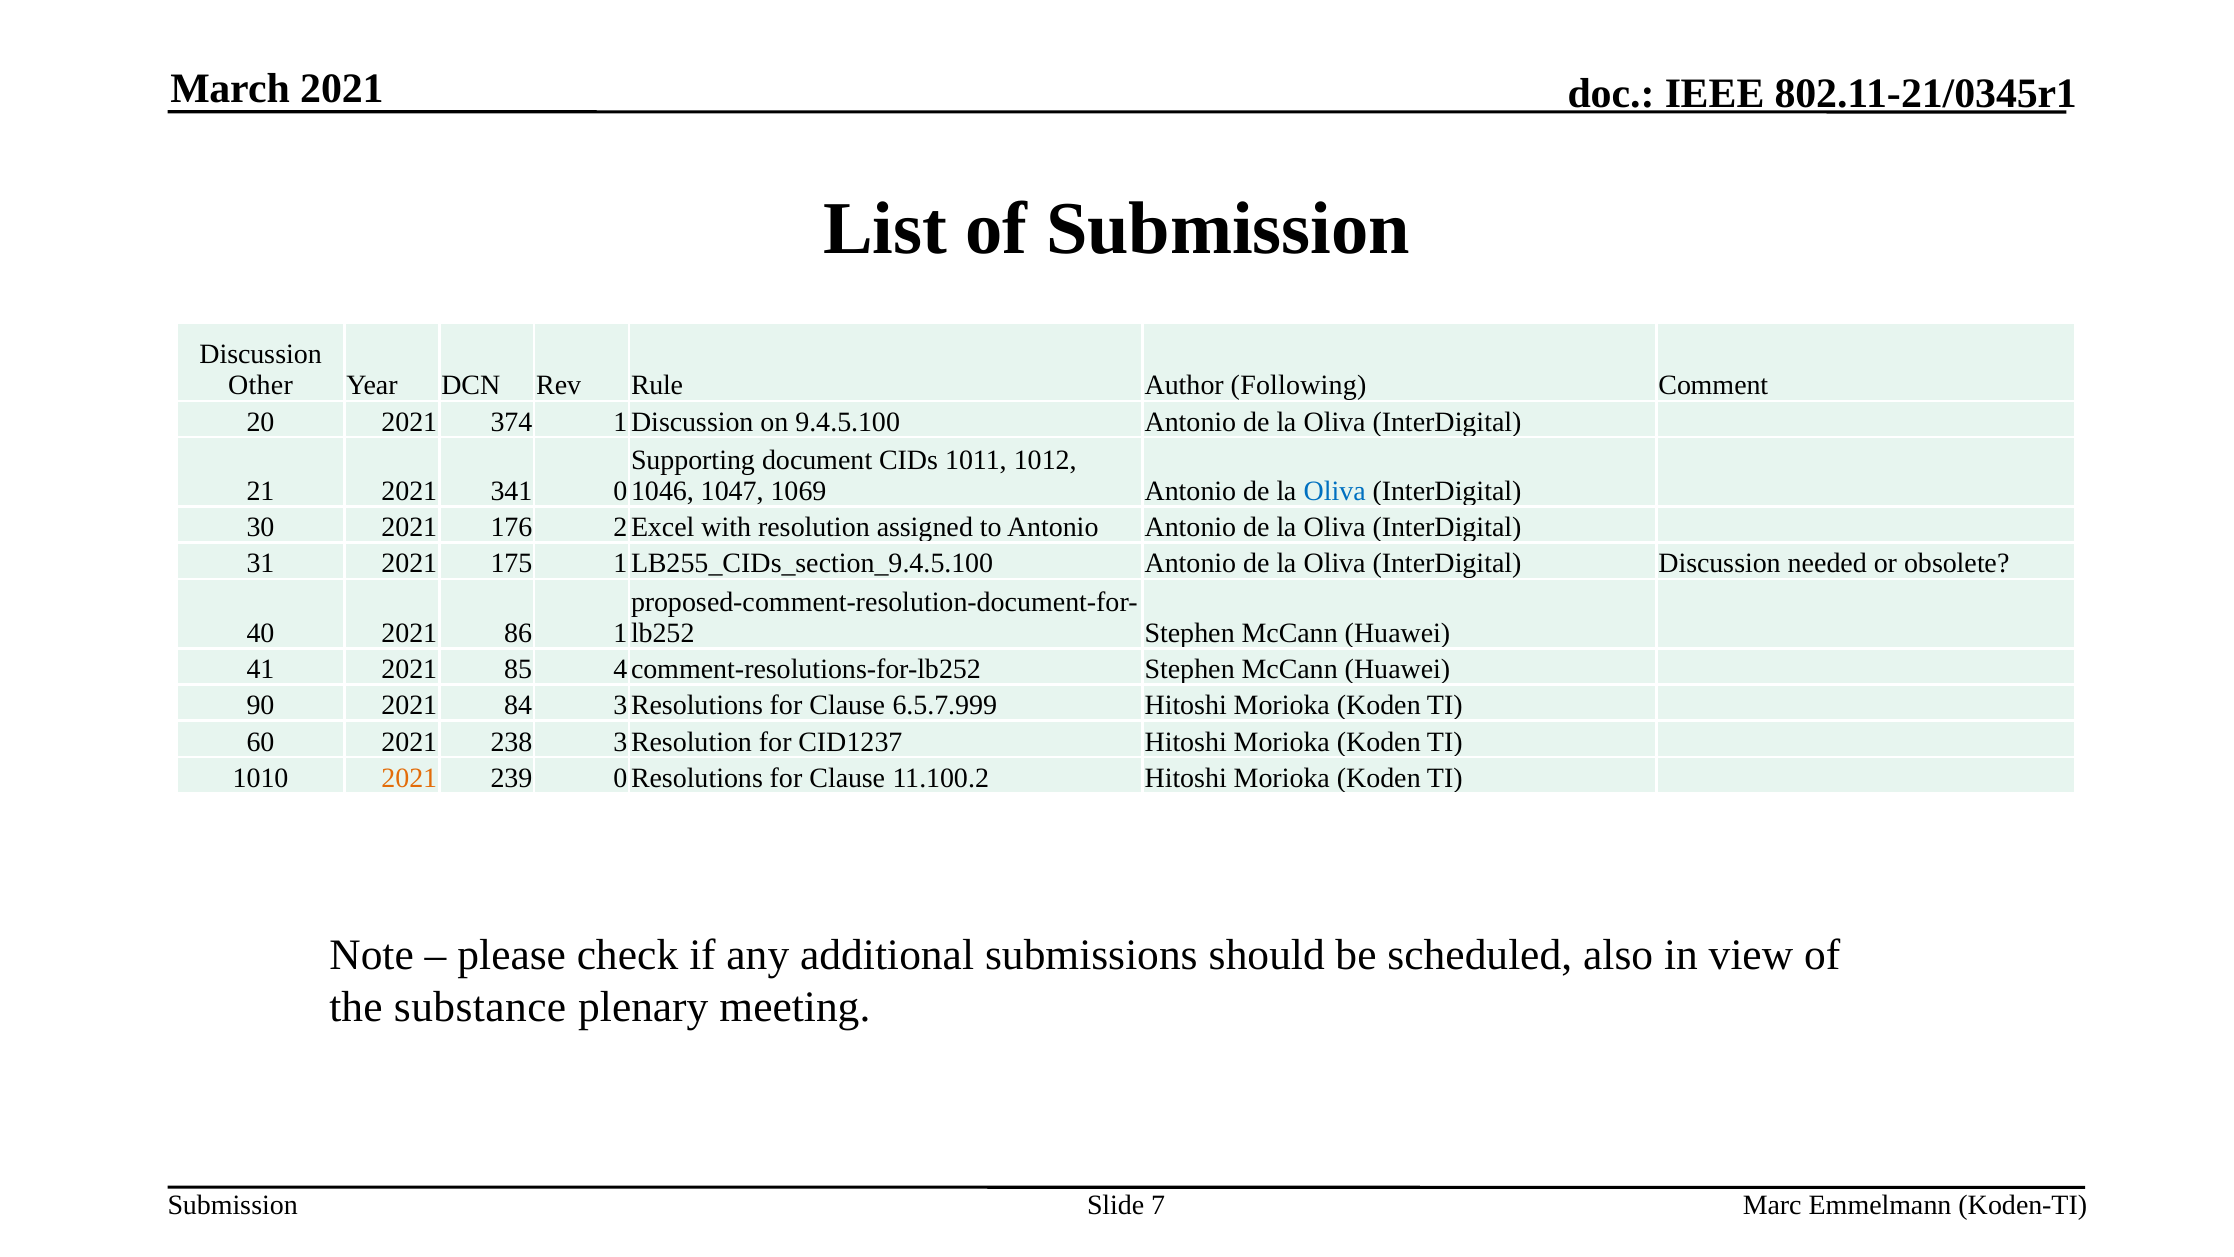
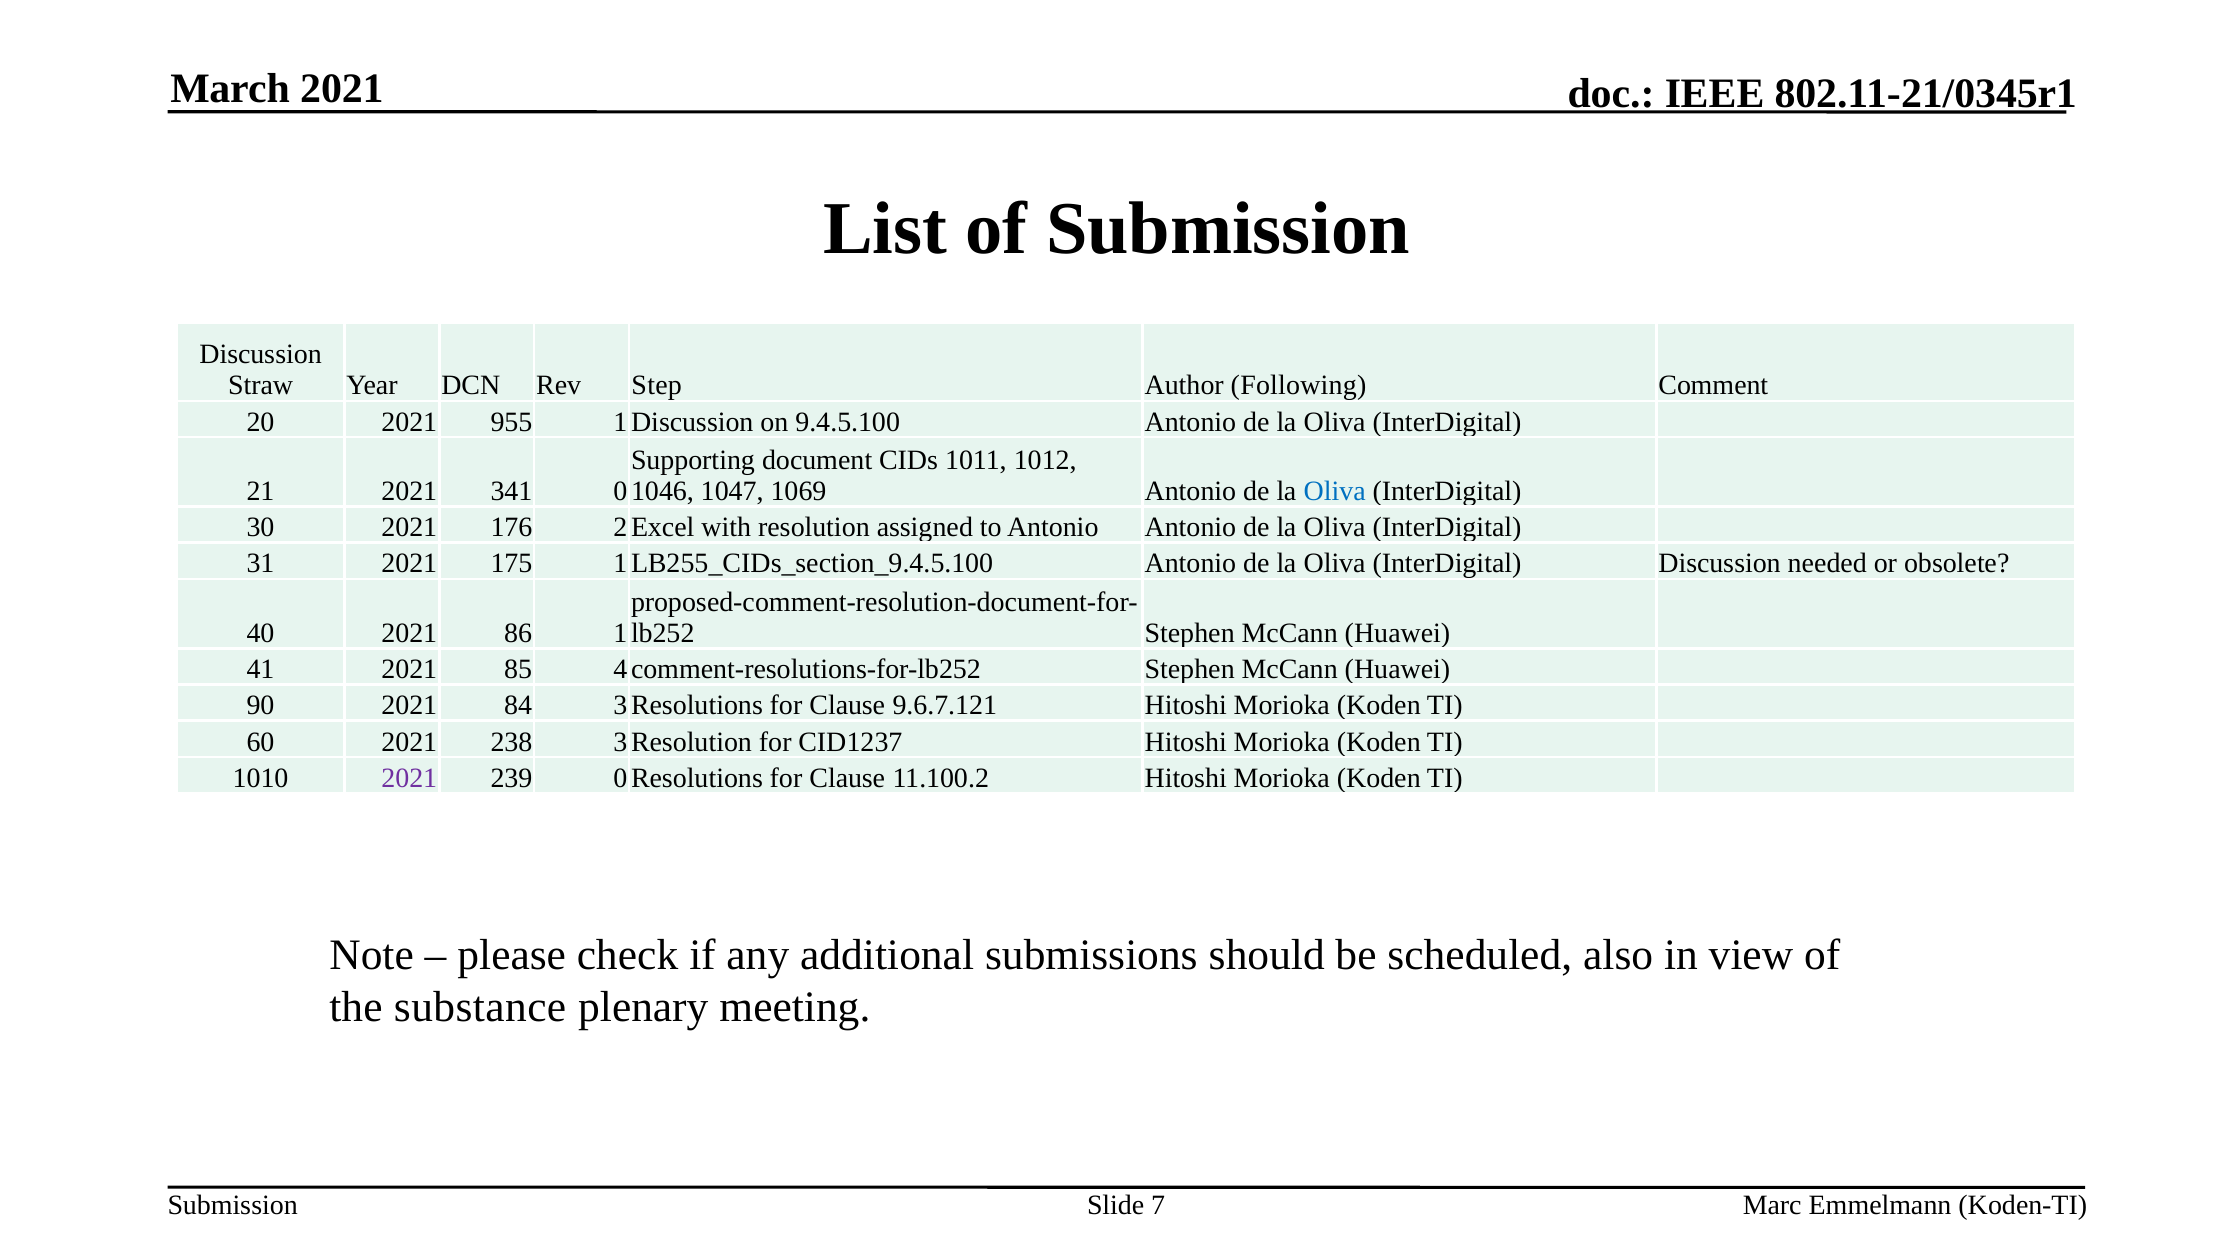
Other: Other -> Straw
Rule: Rule -> Step
374: 374 -> 955
6.5.7.999: 6.5.7.999 -> 9.6.7.121
2021 at (409, 778) colour: orange -> purple
